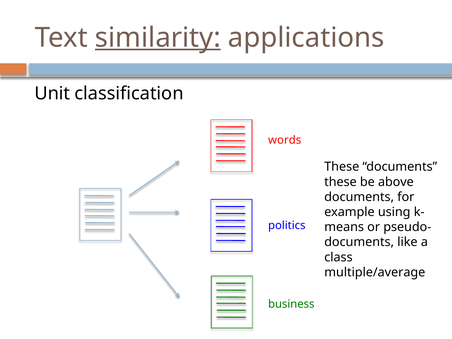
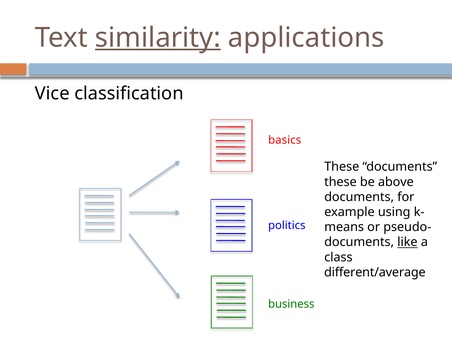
Unit: Unit -> Vice
words: words -> basics
like underline: none -> present
multiple/average: multiple/average -> different/average
